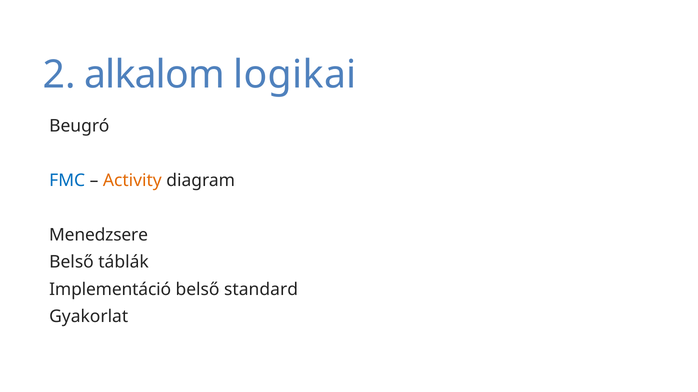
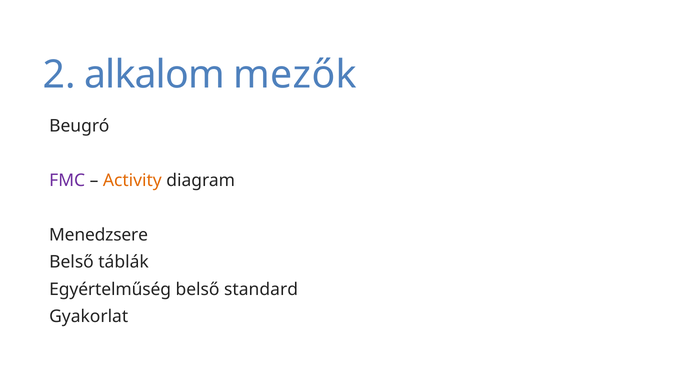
logikai: logikai -> mezők
FMC colour: blue -> purple
Implementáció: Implementáció -> Egyértelműség
